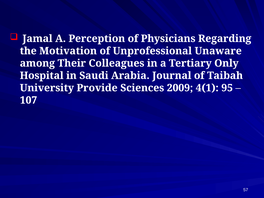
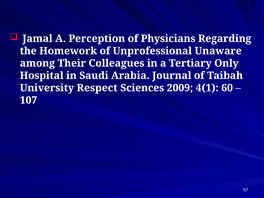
Motivation: Motivation -> Homework
Provide: Provide -> Respect
95: 95 -> 60
